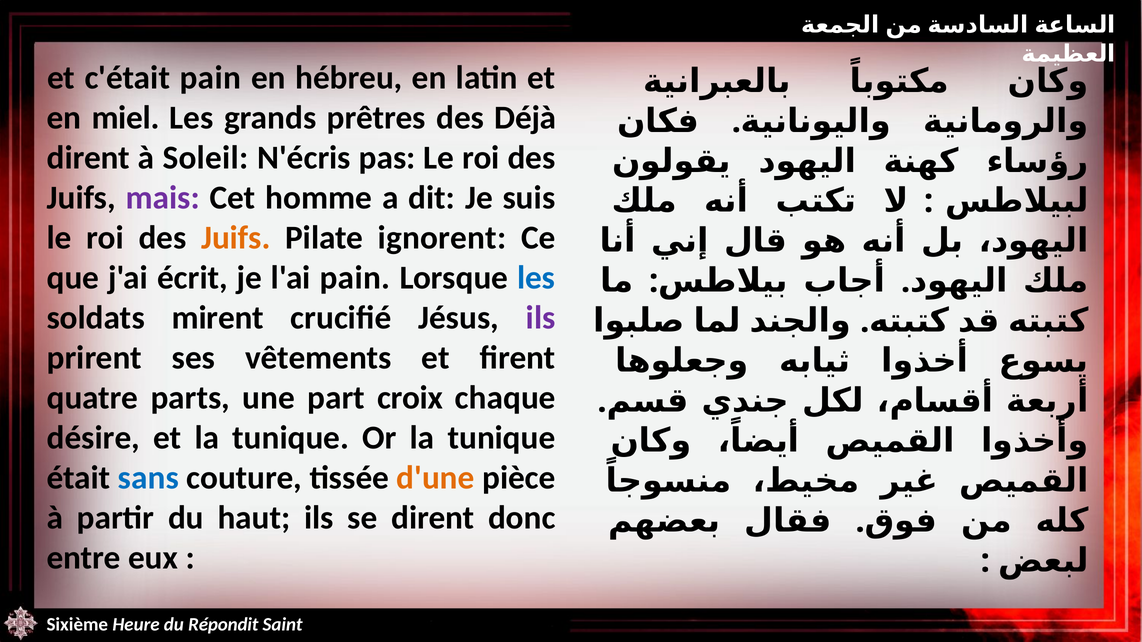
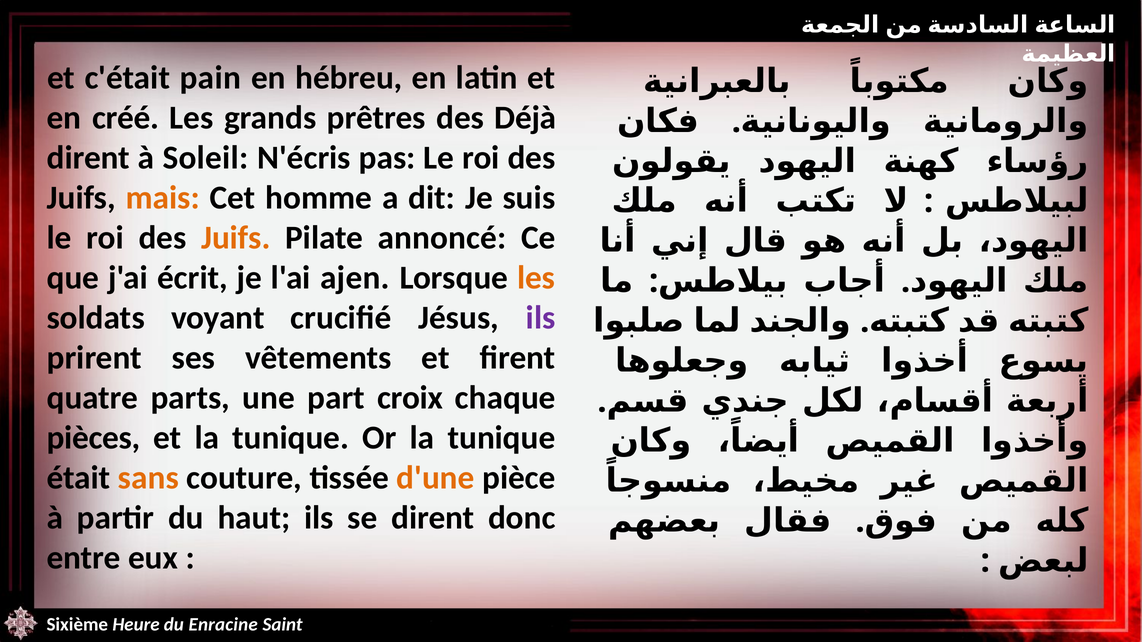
miel: miel -> créé
mais colour: purple -> orange
ignorent: ignorent -> annoncé
l'ai pain: pain -> ajen
les at (536, 278) colour: blue -> orange
mirent: mirent -> voyant
désire: désire -> pièces
sans colour: blue -> orange
Répondit: Répondit -> Enracine
